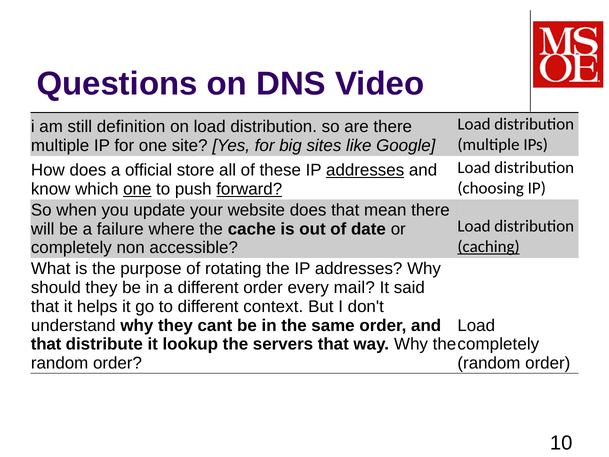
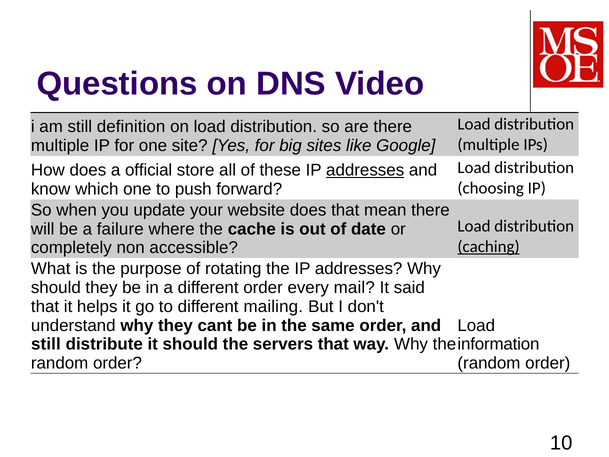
one at (137, 189) underline: present -> none
forward underline: present -> none
context: context -> mailing
that at (46, 344): that -> still
it lookup: lookup -> should
completely at (498, 344): completely -> information
